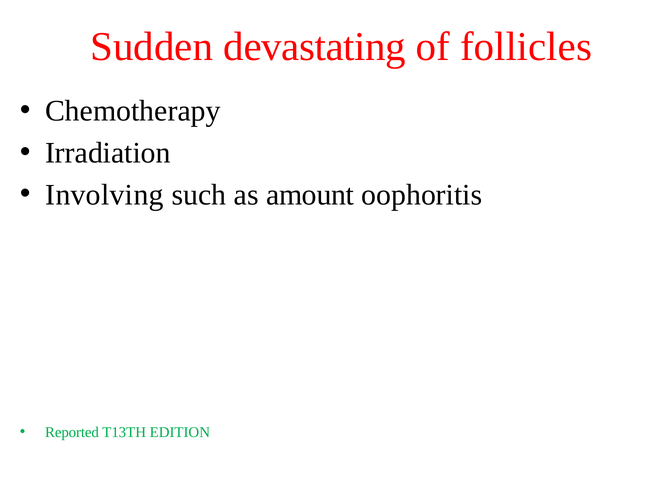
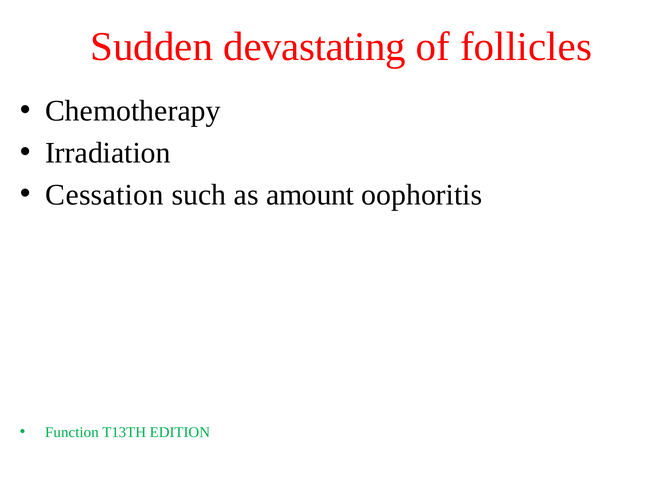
Involving: Involving -> Cessation
Reported: Reported -> Function
